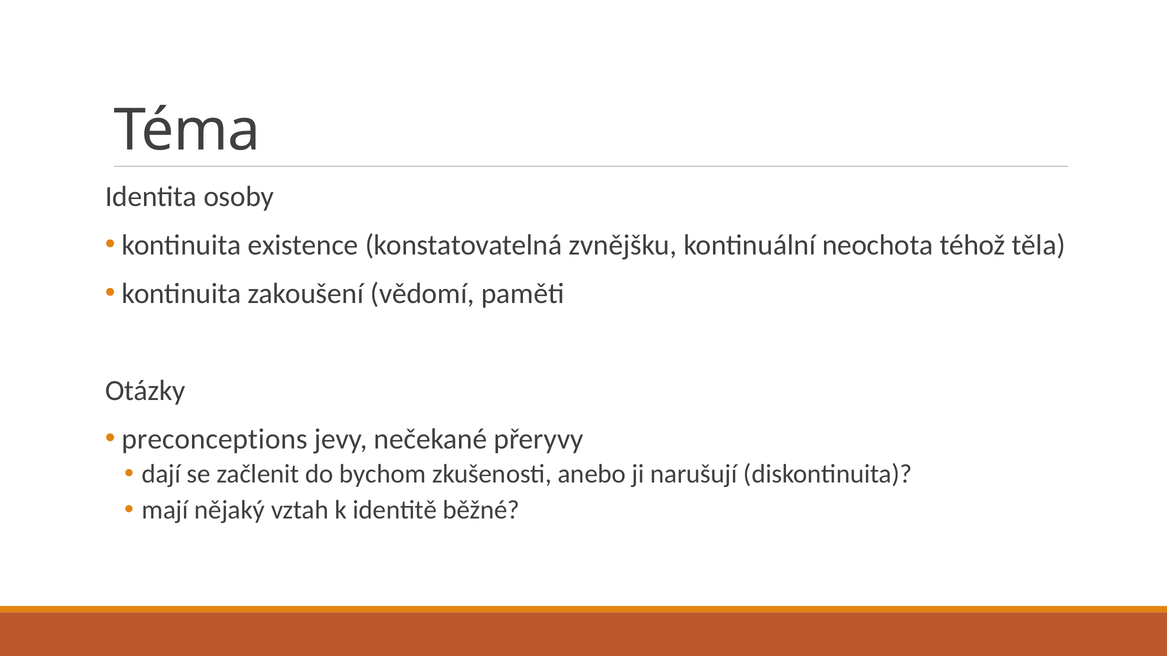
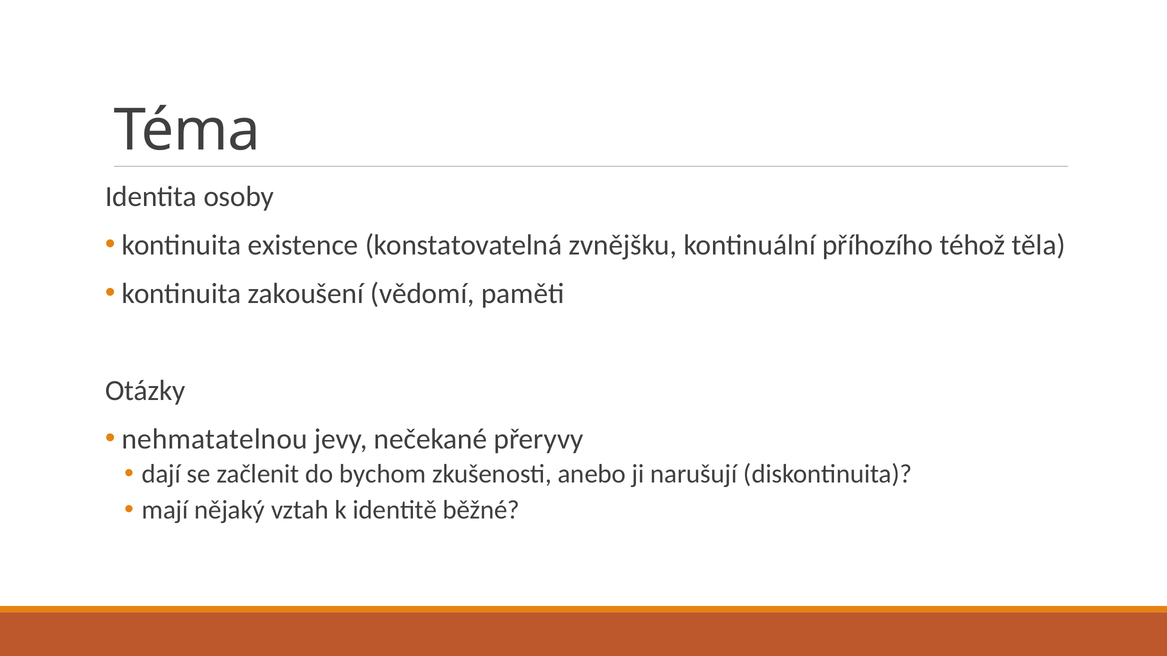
neochota: neochota -> příhozího
preconceptions: preconceptions -> nehmatatelnou
